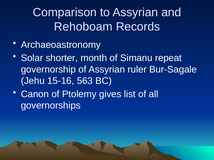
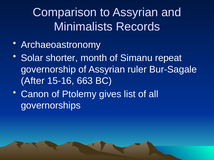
Rehoboam: Rehoboam -> Minimalists
Jehu: Jehu -> After
563: 563 -> 663
